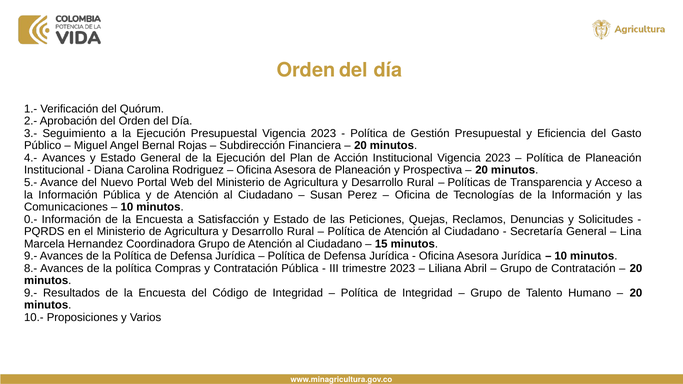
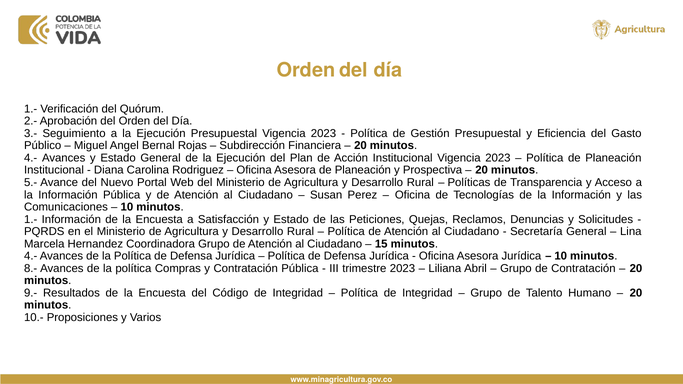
0.- at (31, 219): 0.- -> 1.-
9.- at (31, 256): 9.- -> 4.-
